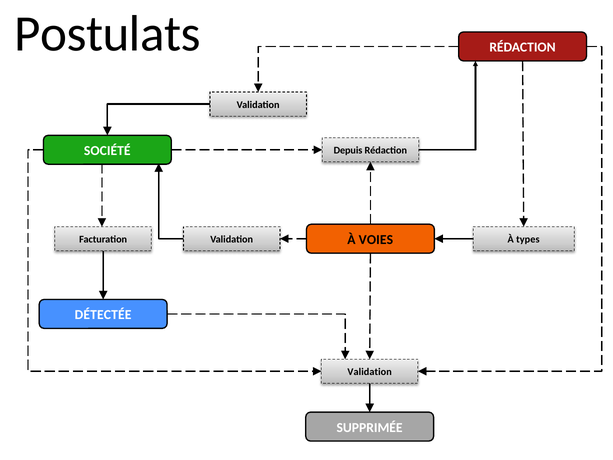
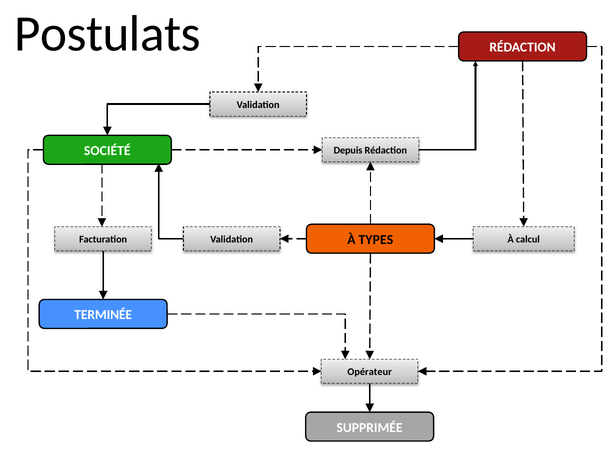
VOIES: VOIES -> TYPES
types: types -> calcul
DÉTECTÉE: DÉTECTÉE -> TERMINÉE
Validation at (370, 372): Validation -> Opérateur
